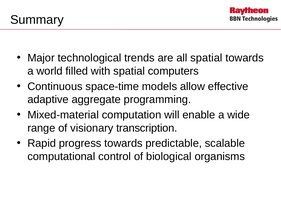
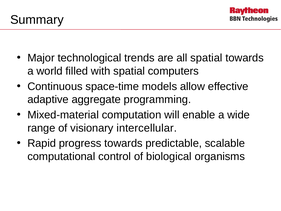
transcription: transcription -> intercellular
